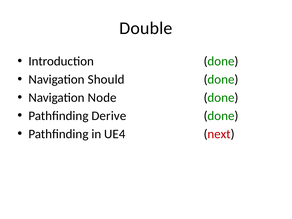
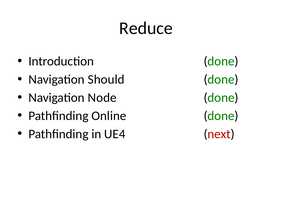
Double: Double -> Reduce
Derive: Derive -> Online
